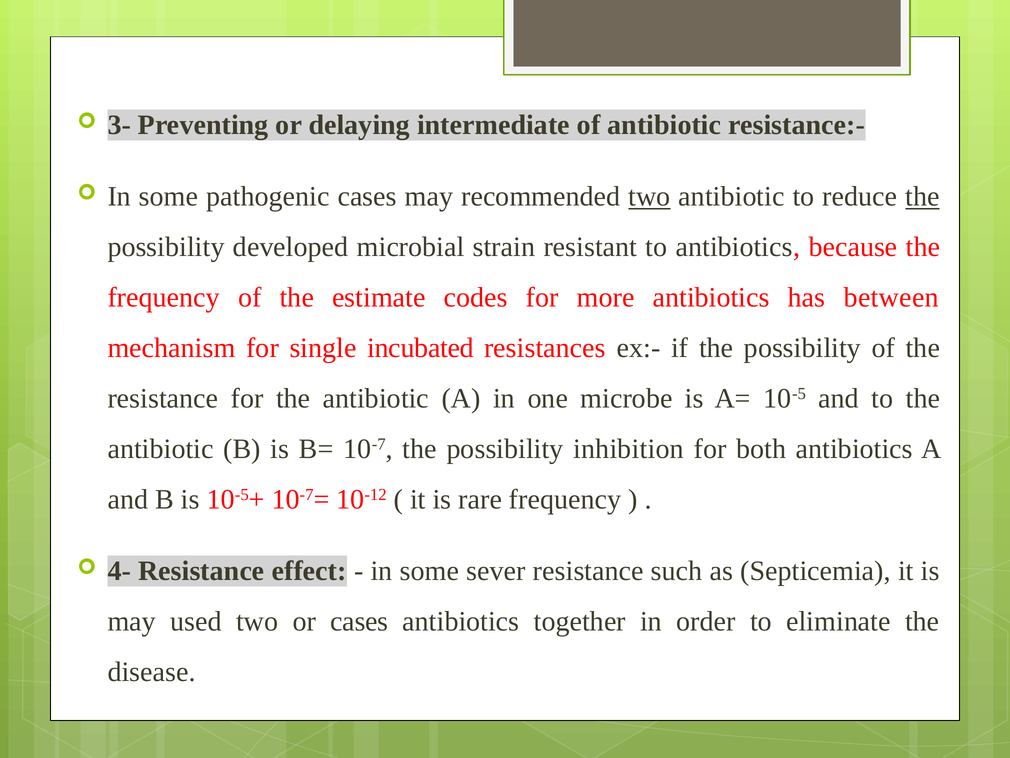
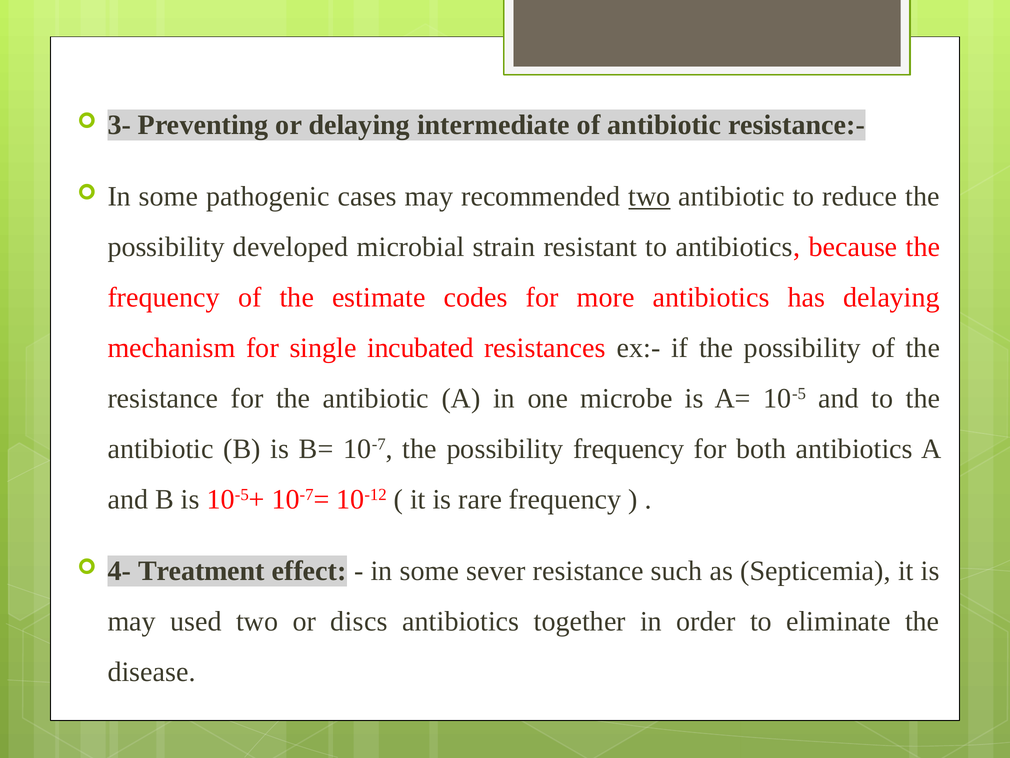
the at (922, 196) underline: present -> none
has between: between -> delaying
possibility inhibition: inhibition -> frequency
4- Resistance: Resistance -> Treatment
or cases: cases -> discs
